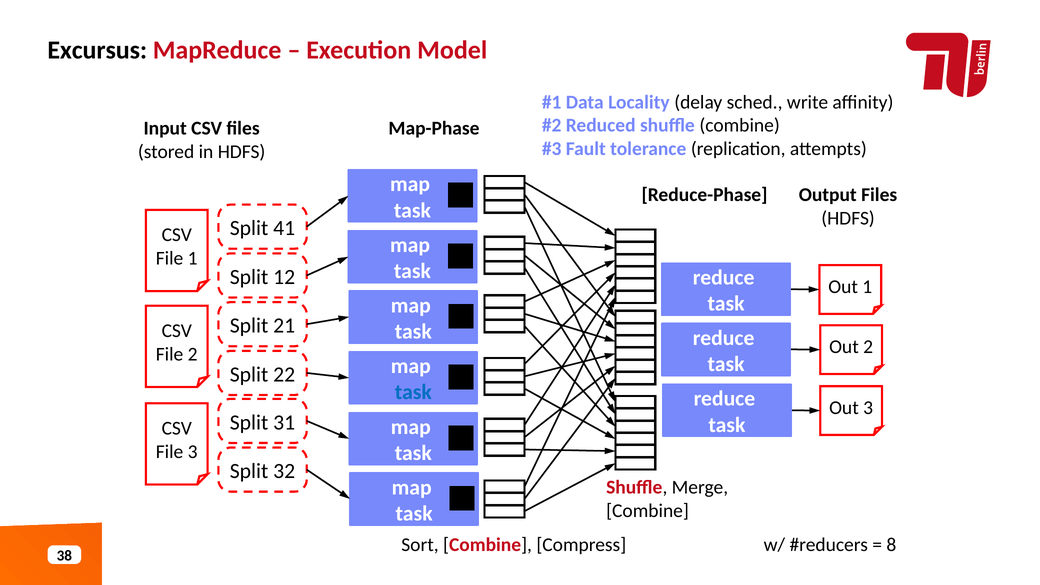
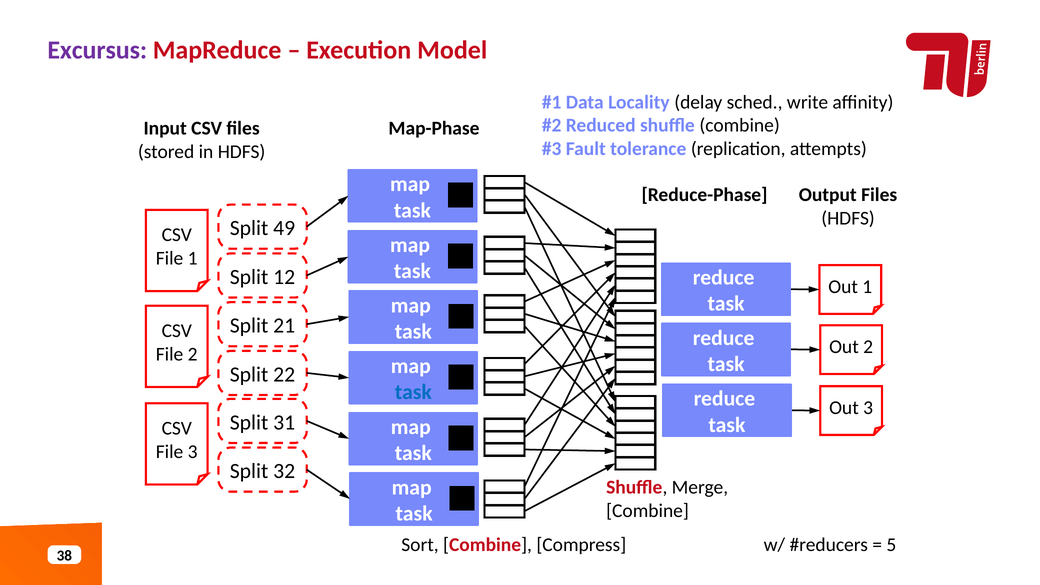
Excursus colour: black -> purple
41: 41 -> 49
8: 8 -> 5
